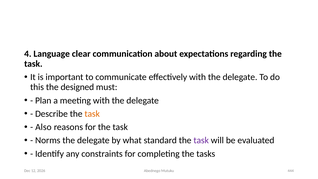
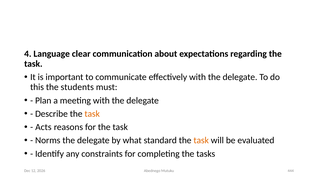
designed: designed -> students
Also: Also -> Acts
task at (201, 140) colour: purple -> orange
